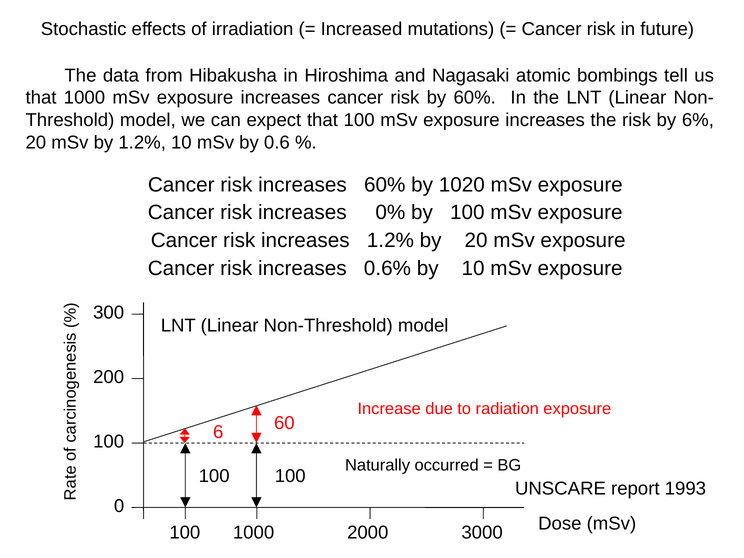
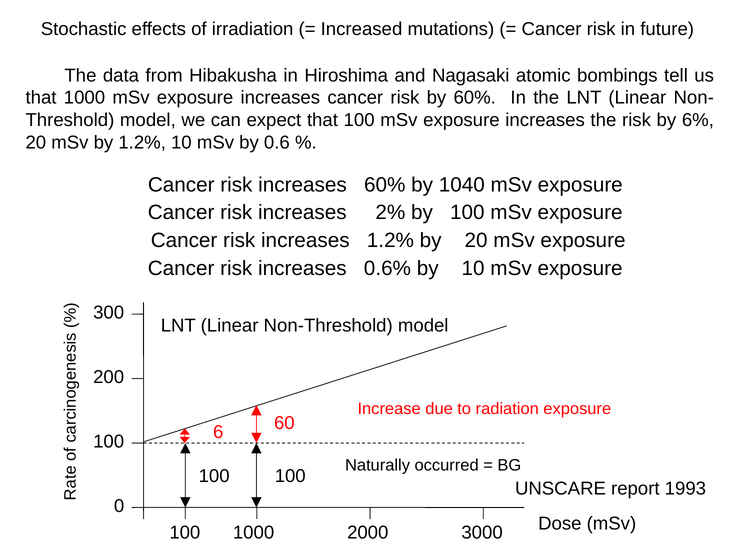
1020: 1020 -> 1040
0%: 0% -> 2%
